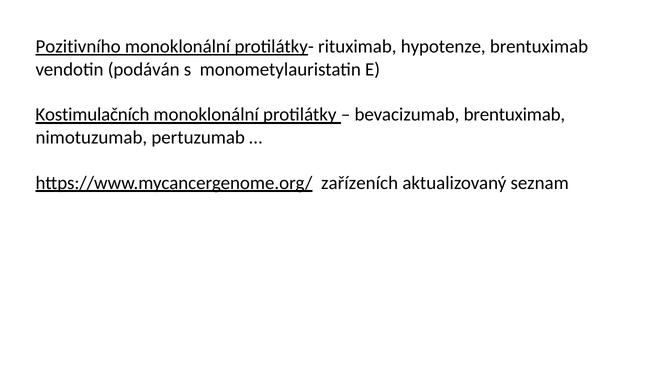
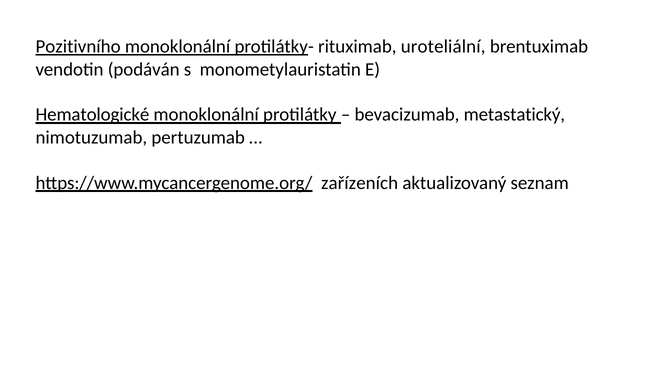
hypotenze: hypotenze -> uroteliální
Kostimulačních: Kostimulačních -> Hematologické
bevacizumab brentuximab: brentuximab -> metastatický
